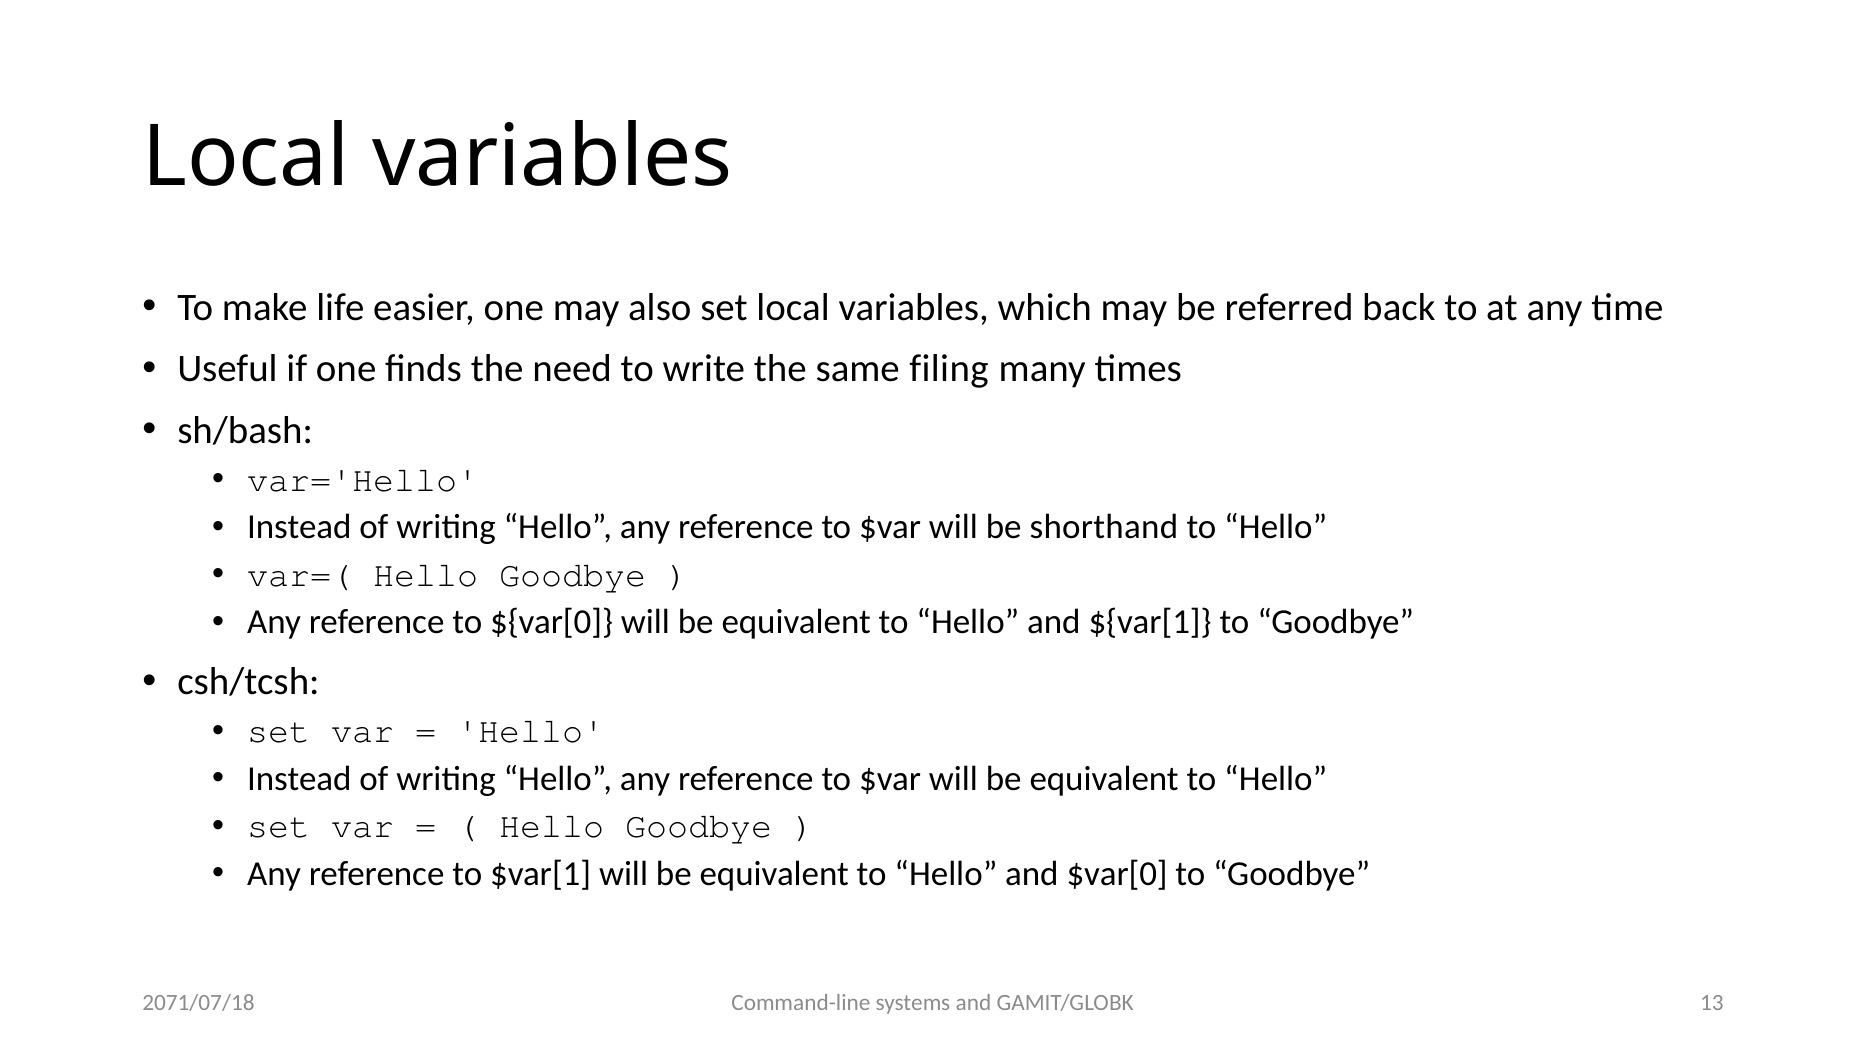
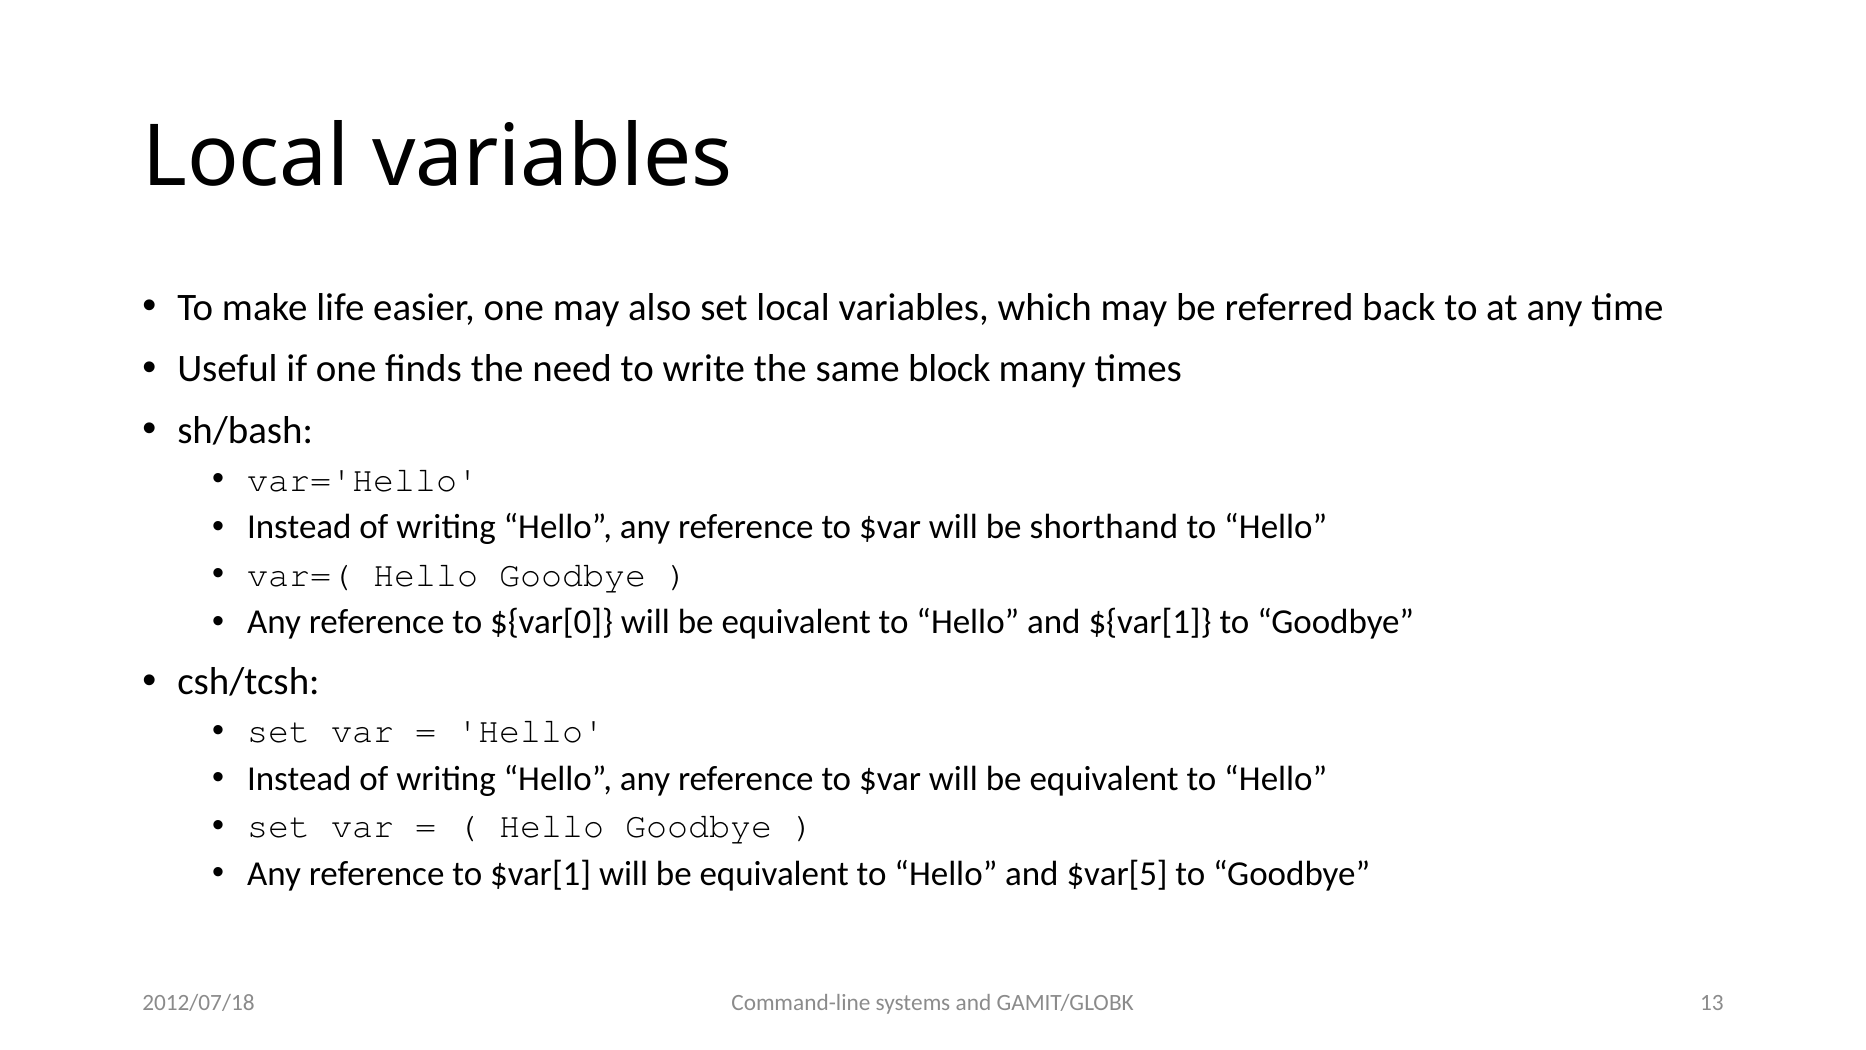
filing: filing -> block
$var[0: $var[0 -> $var[5
2071/07/18: 2071/07/18 -> 2012/07/18
